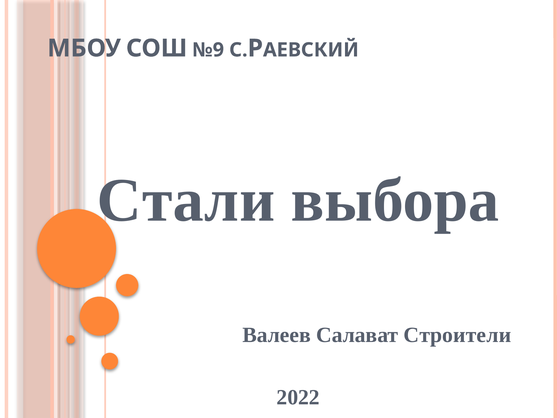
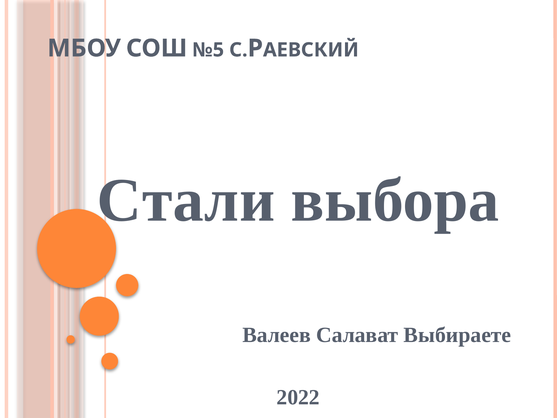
№9: №9 -> №5
Строители: Строители -> Выбираете
